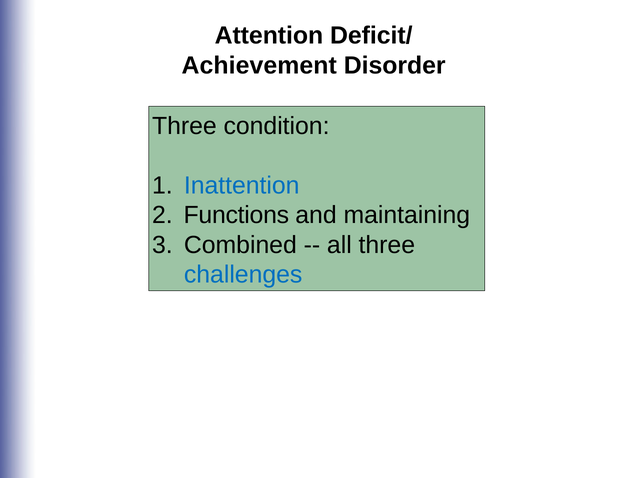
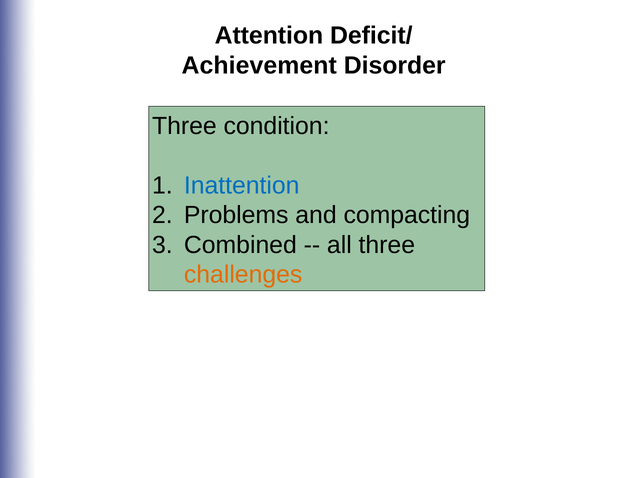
Functions: Functions -> Problems
maintaining: maintaining -> compacting
challenges colour: blue -> orange
